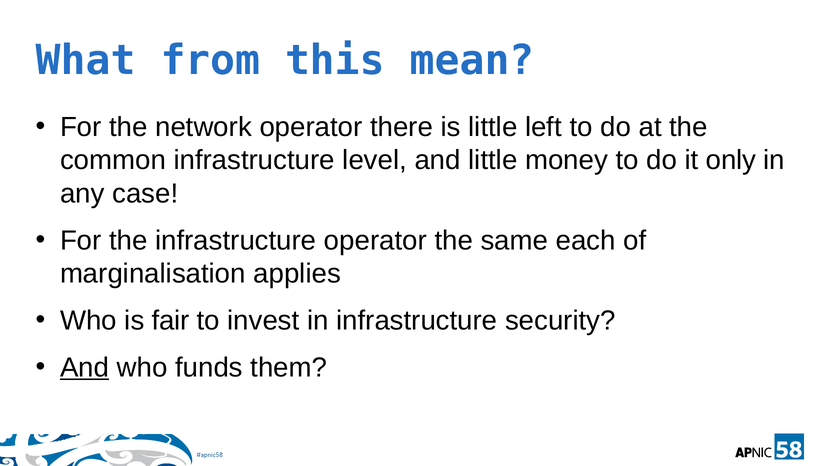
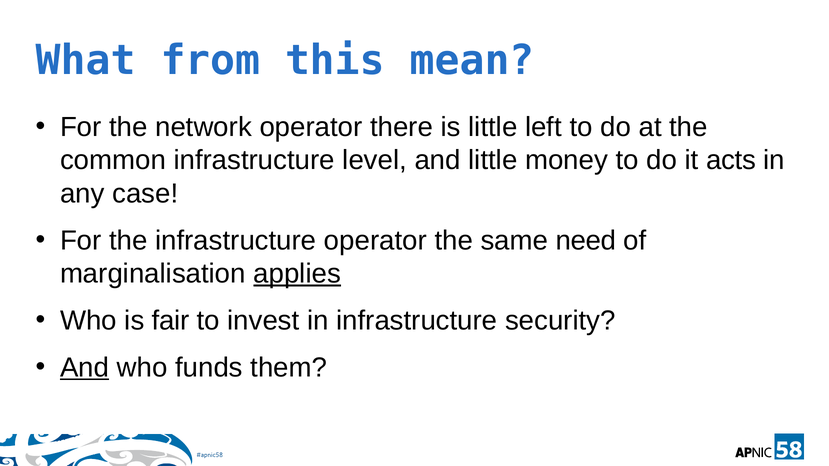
only: only -> acts
each: each -> need
applies underline: none -> present
